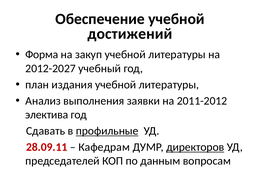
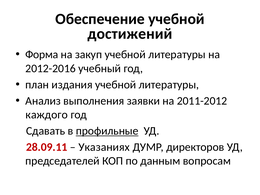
2012-2027: 2012-2027 -> 2012-2016
электива: электива -> каждого
Кафедрам: Кафедрам -> Указаниях
директоров underline: present -> none
